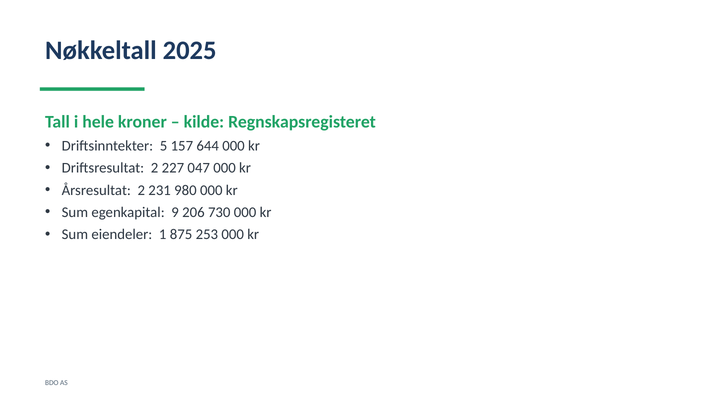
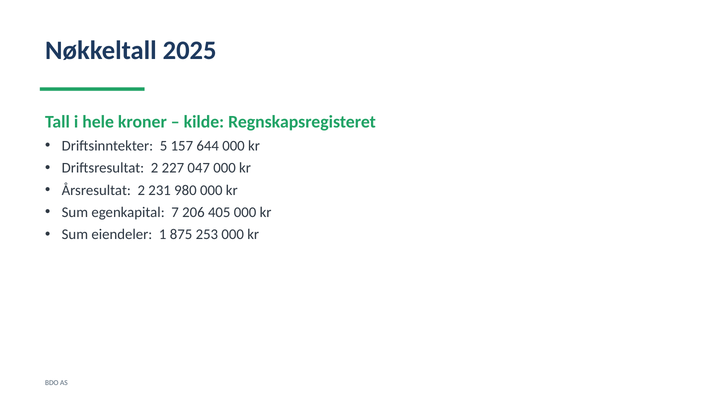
9: 9 -> 7
730: 730 -> 405
